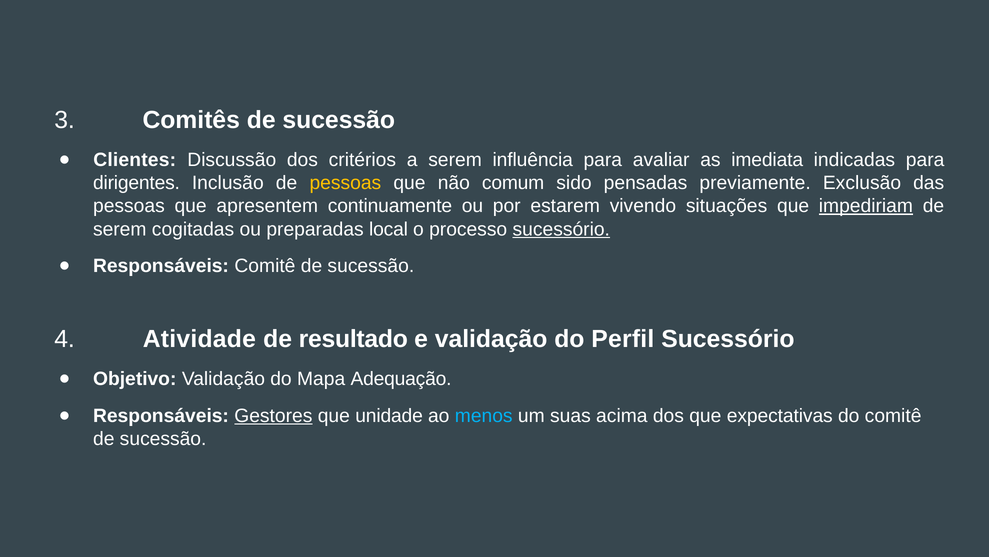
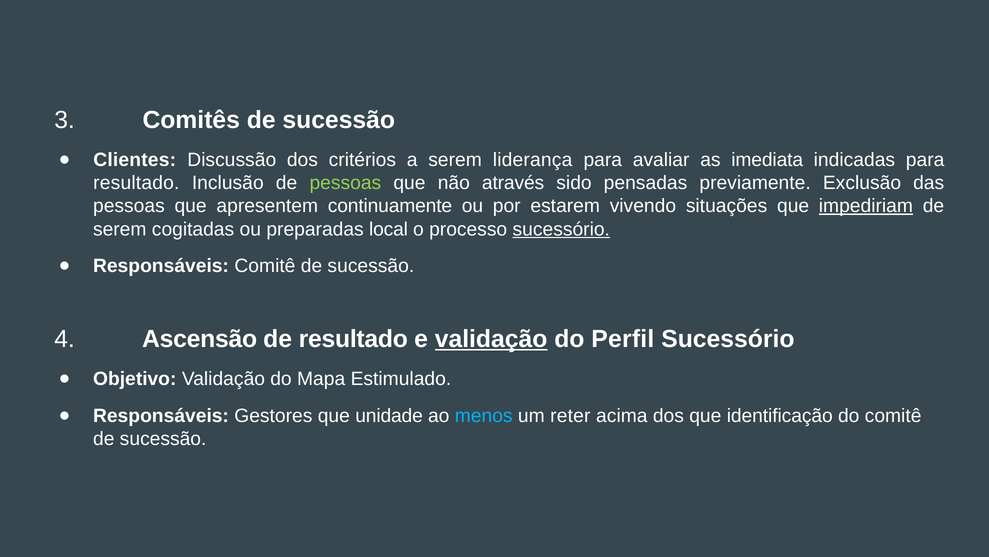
influência: influência -> liderança
dirigentes at (136, 183): dirigentes -> resultado
pessoas at (345, 183) colour: yellow -> light green
comum: comum -> através
Atividade: Atividade -> Ascensão
validação at (491, 339) underline: none -> present
Adequação: Adequação -> Estimulado
Gestores underline: present -> none
suas: suas -> reter
expectativas: expectativas -> identificação
